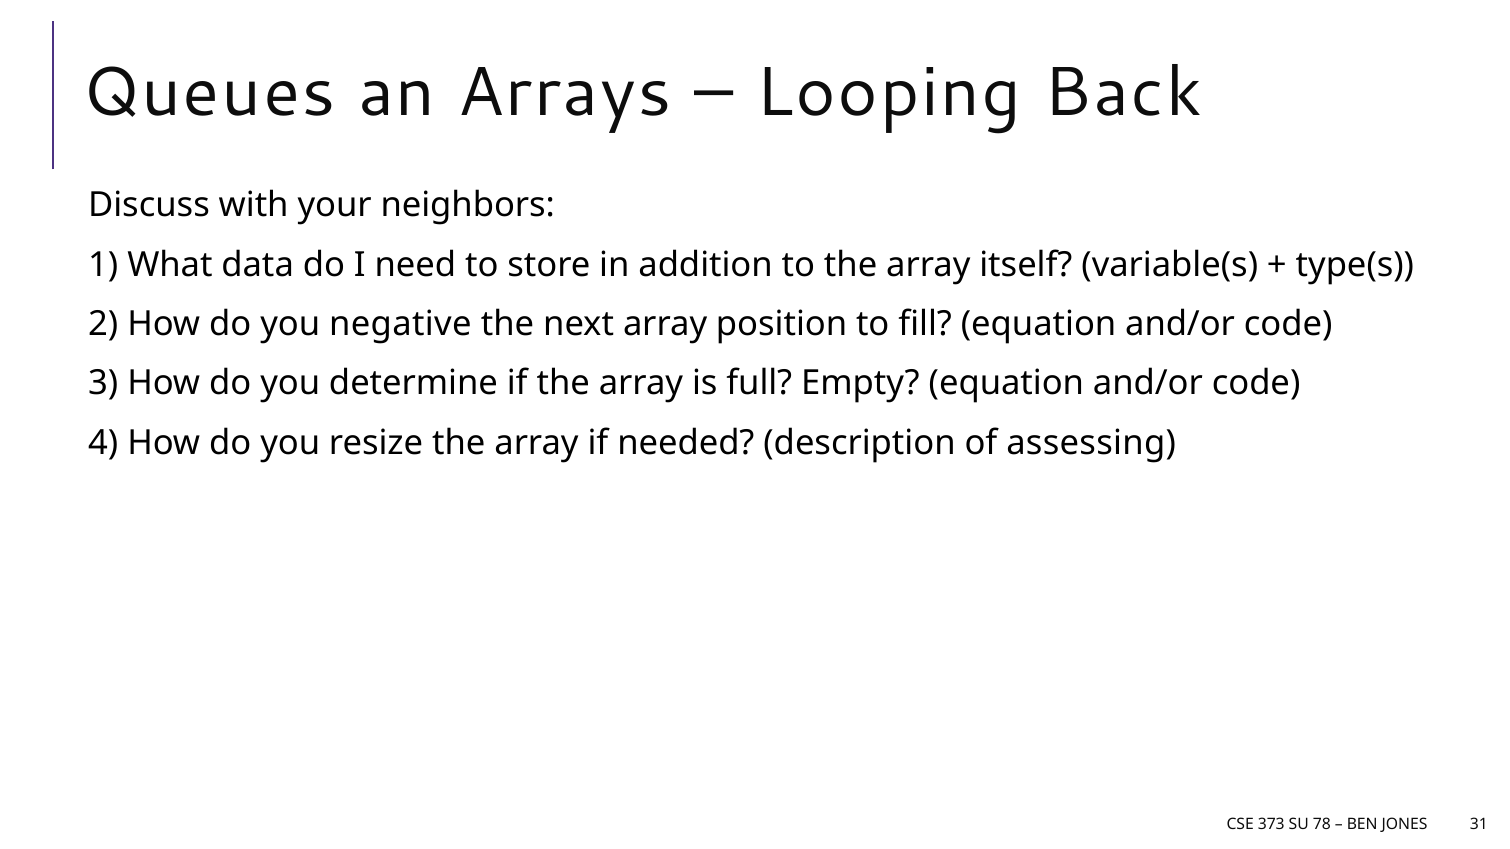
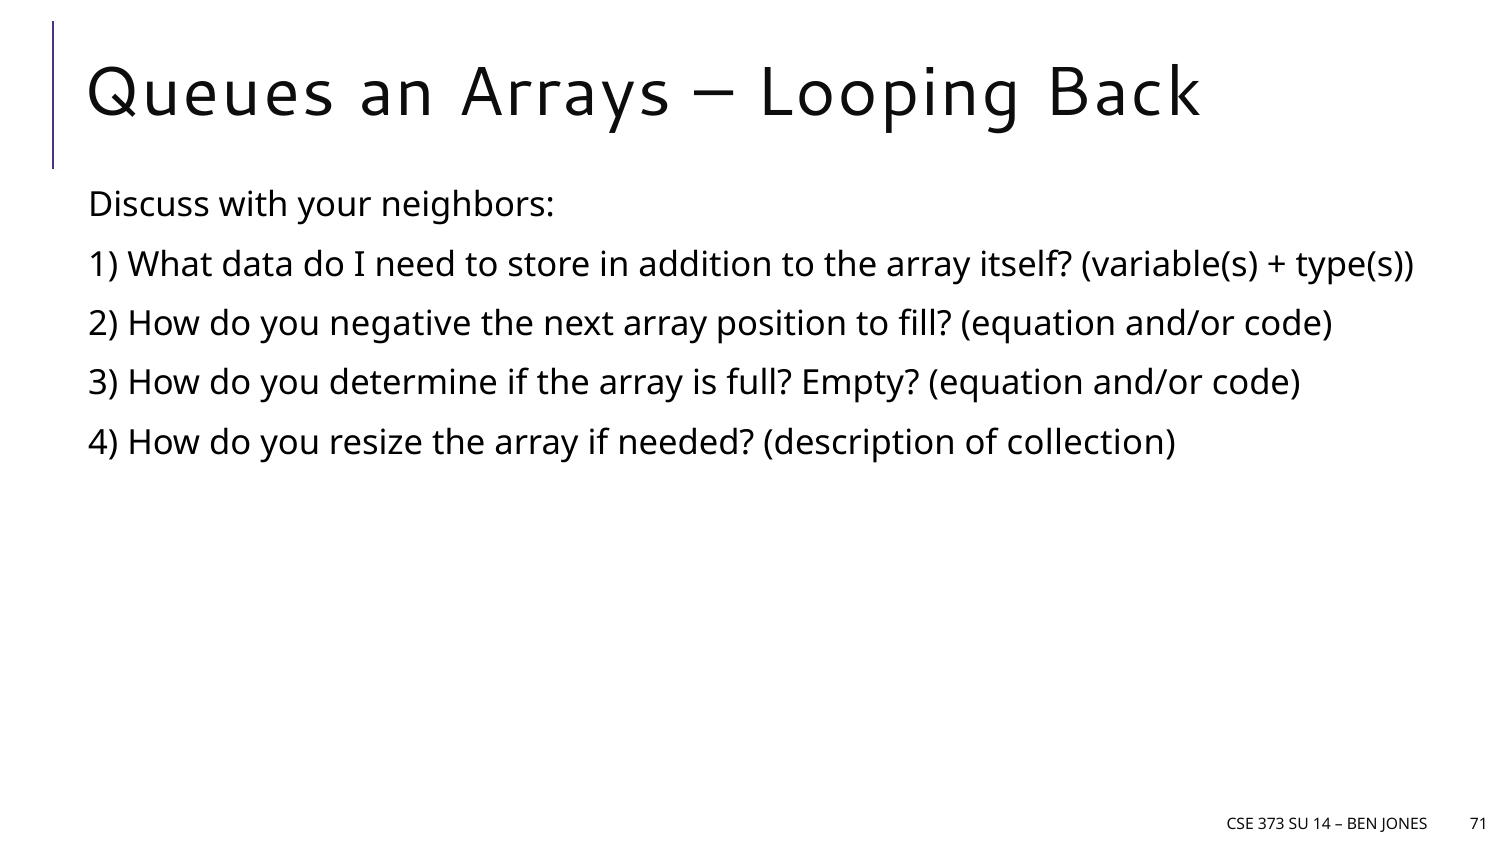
assessing: assessing -> collection
78: 78 -> 14
31: 31 -> 71
